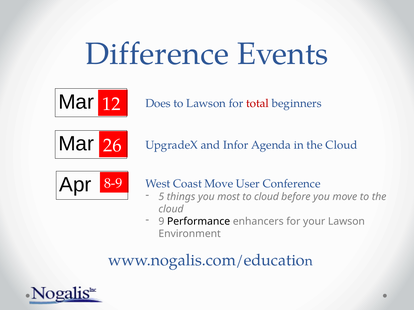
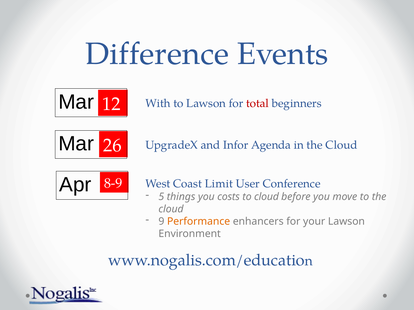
Does: Does -> With
Coast Move: Move -> Limit
most: most -> costs
Performance colour: black -> orange
